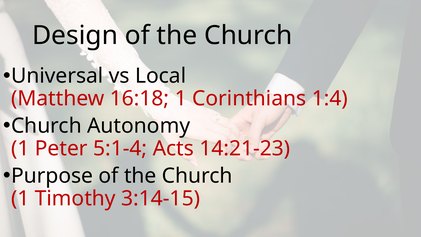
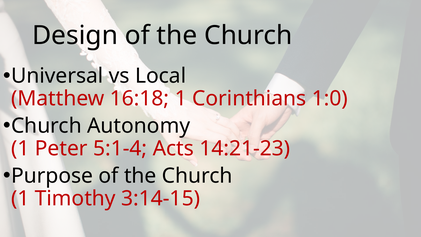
1:4: 1:4 -> 1:0
